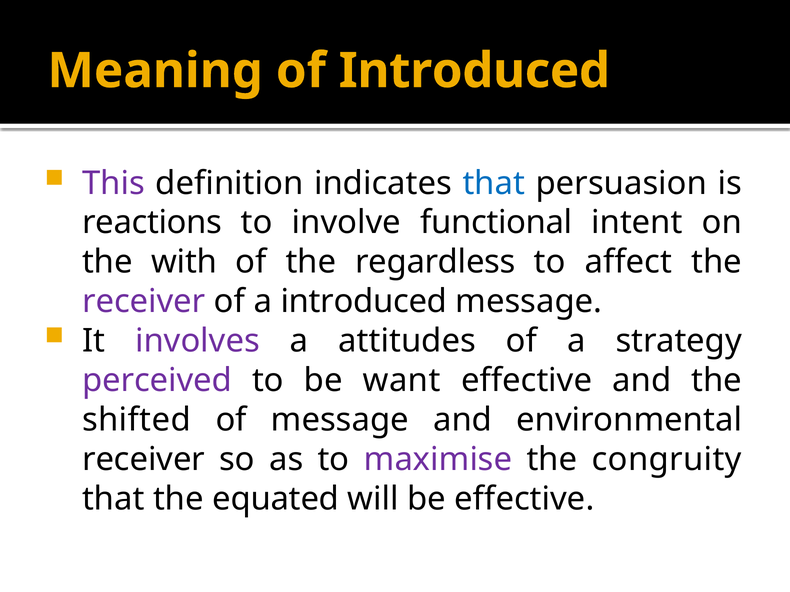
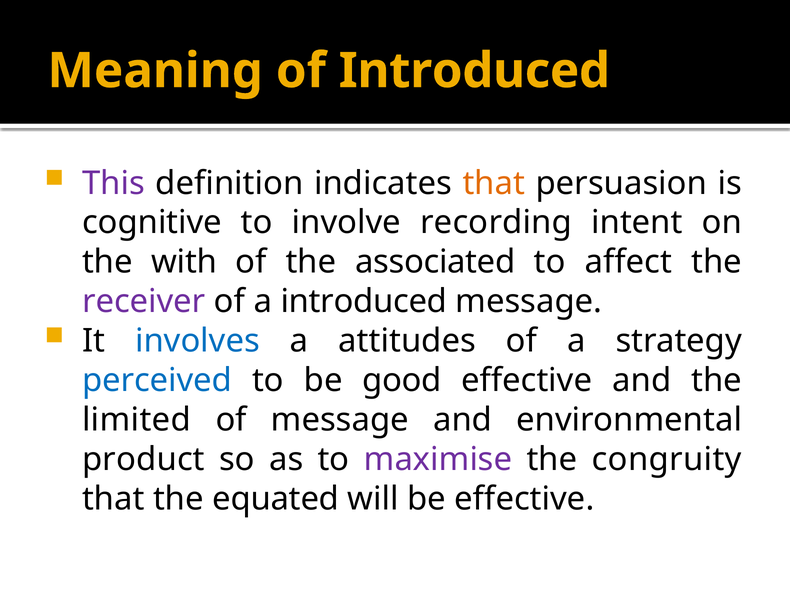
that at (494, 183) colour: blue -> orange
reactions: reactions -> cognitive
functional: functional -> recording
regardless: regardless -> associated
involves colour: purple -> blue
perceived colour: purple -> blue
want: want -> good
shifted: shifted -> limited
receiver at (144, 460): receiver -> product
